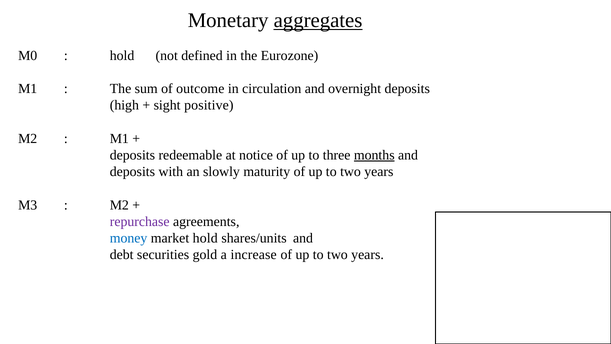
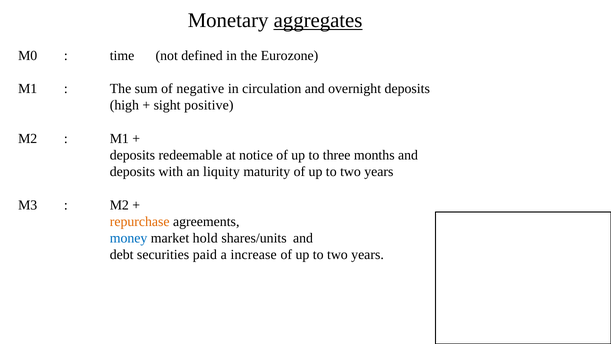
hold at (122, 55): hold -> time
outcome: outcome -> negative
months underline: present -> none
slowly: slowly -> liquity
repurchase colour: purple -> orange
gold: gold -> paid
